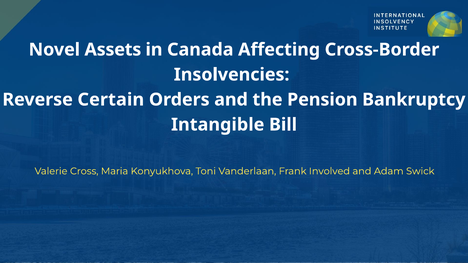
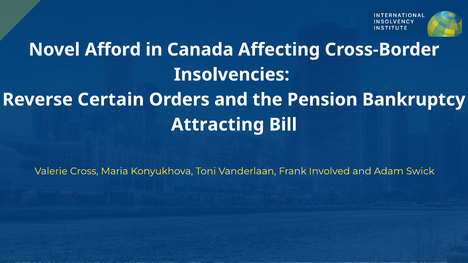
Assets: Assets -> Afford
Intangible: Intangible -> Attracting
